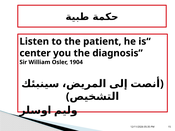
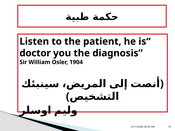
center: center -> doctor
